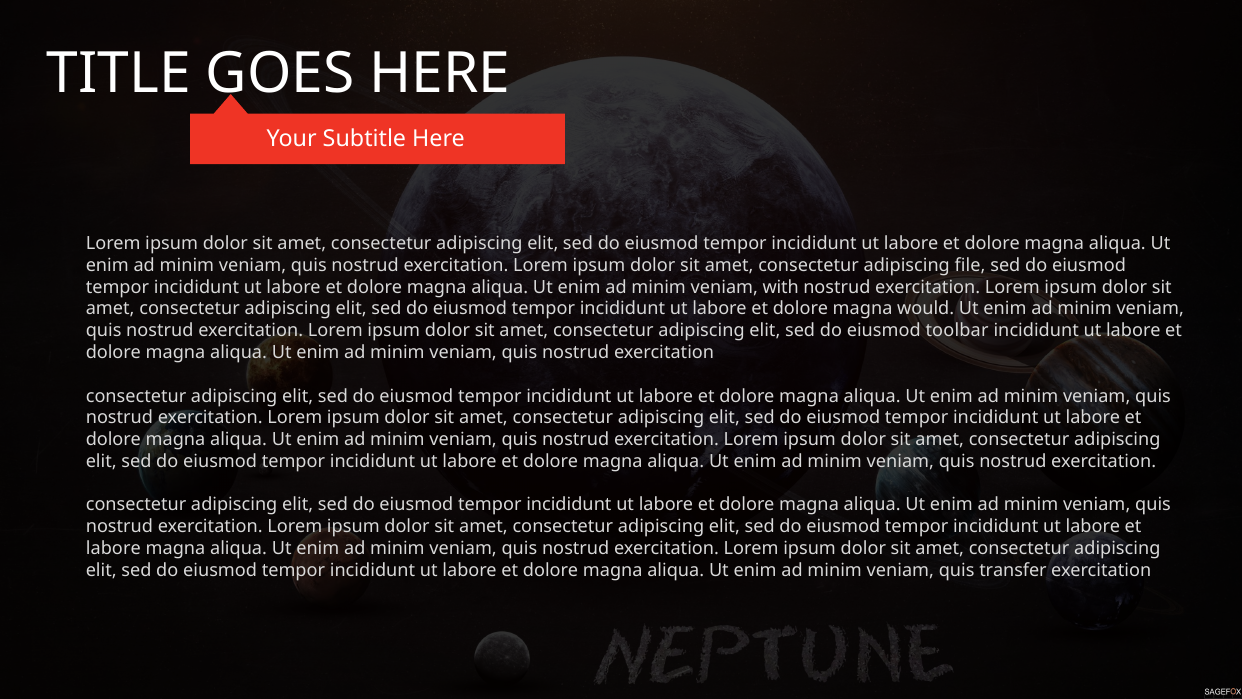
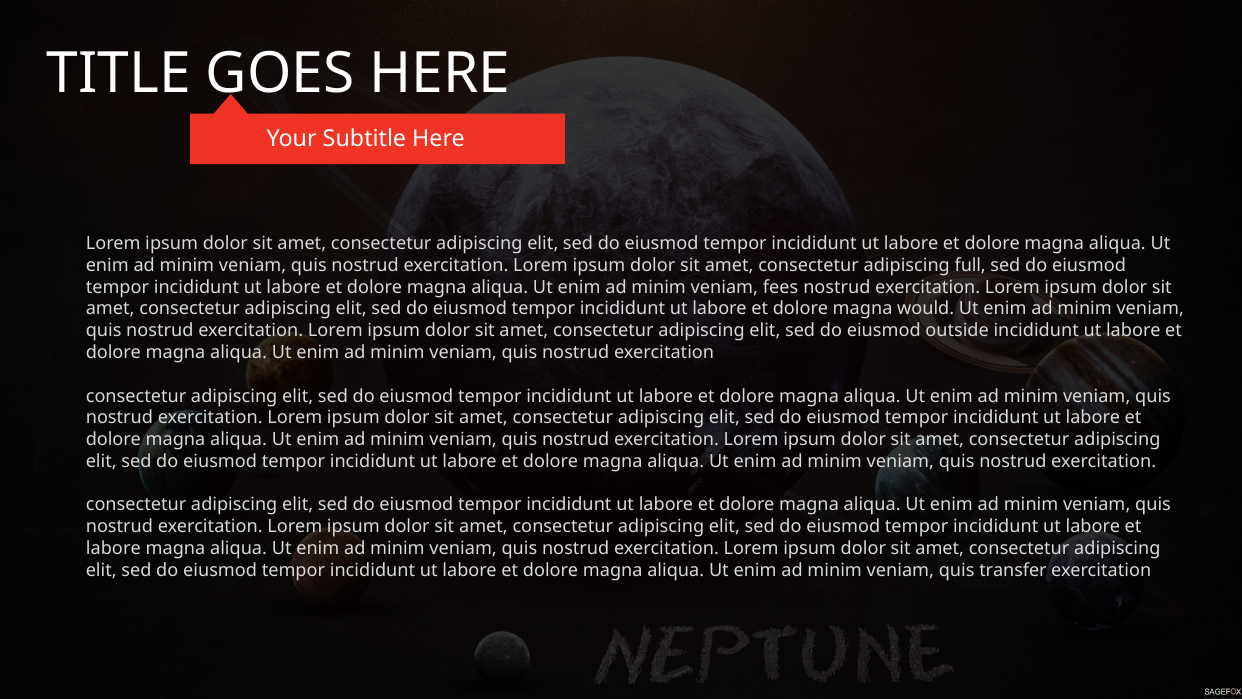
file: file -> full
with: with -> fees
toolbar: toolbar -> outside
